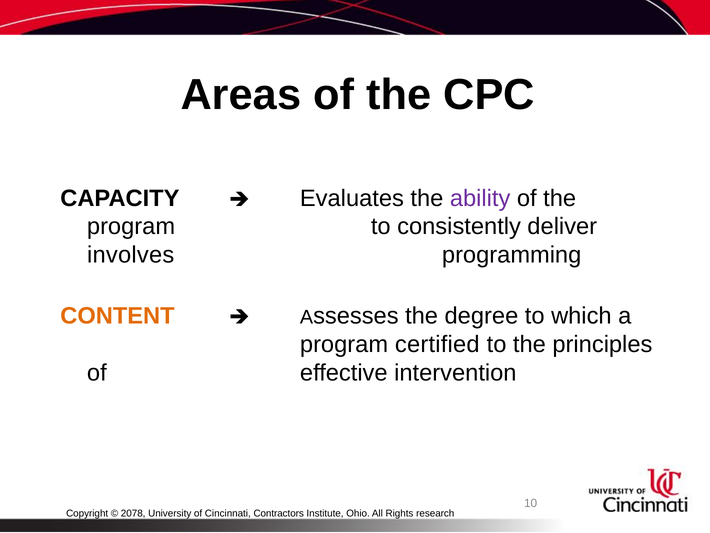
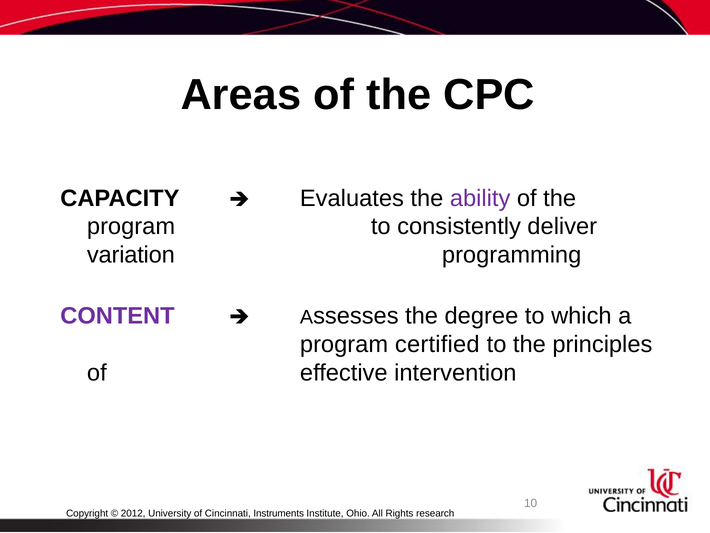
involves: involves -> variation
CONTENT colour: orange -> purple
2078: 2078 -> 2012
Contractors: Contractors -> Instruments
